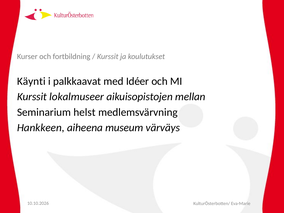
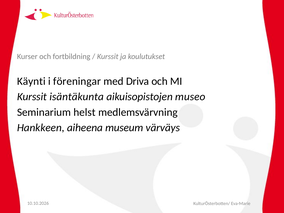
palkkaavat: palkkaavat -> föreningar
Idéer: Idéer -> Driva
lokalmuseer: lokalmuseer -> isäntäkunta
mellan: mellan -> museo
